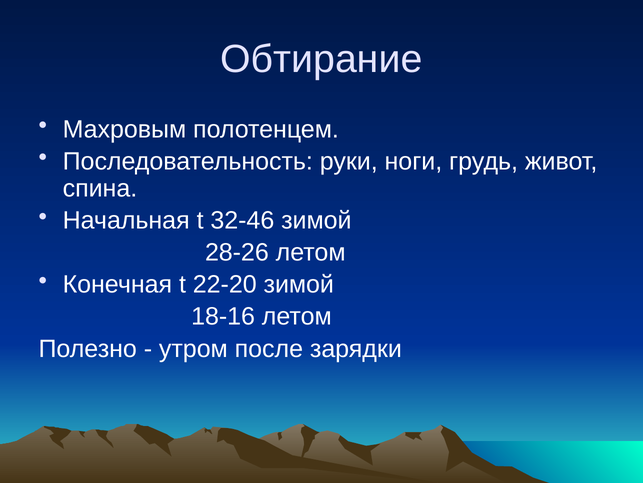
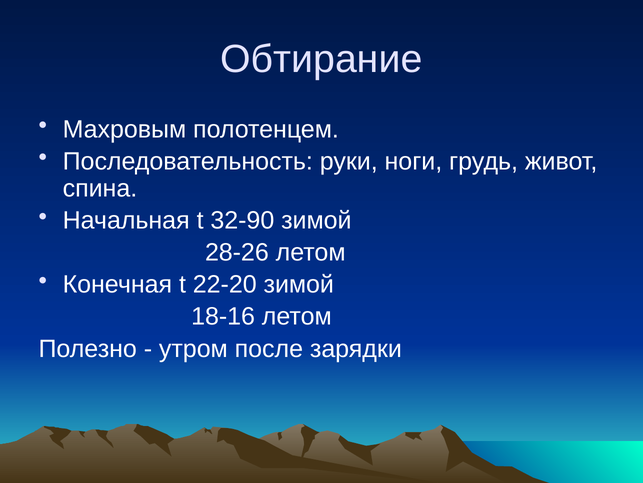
32-46: 32-46 -> 32-90
